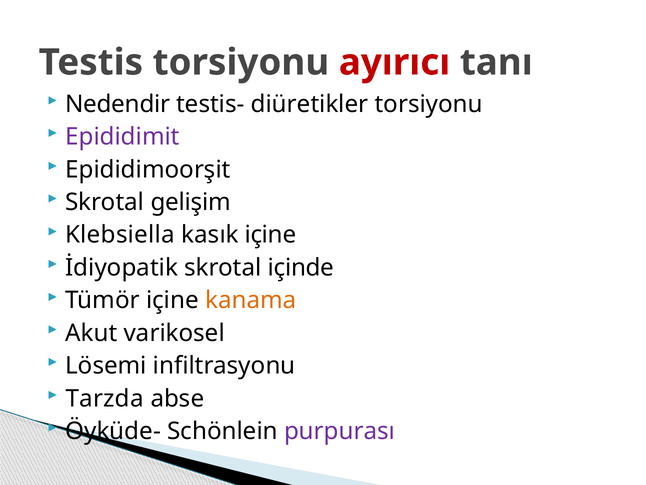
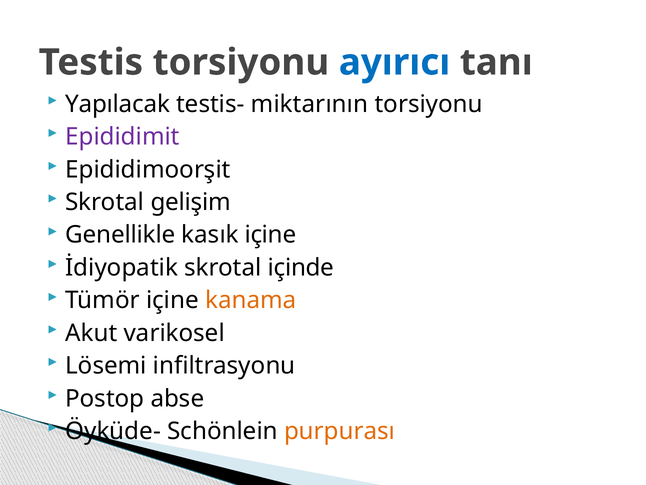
ayırıcı colour: red -> blue
Nedendir: Nedendir -> Yapılacak
diüretikler: diüretikler -> miktarının
Klebsiella: Klebsiella -> Genellikle
Tarzda: Tarzda -> Postop
purpurası colour: purple -> orange
